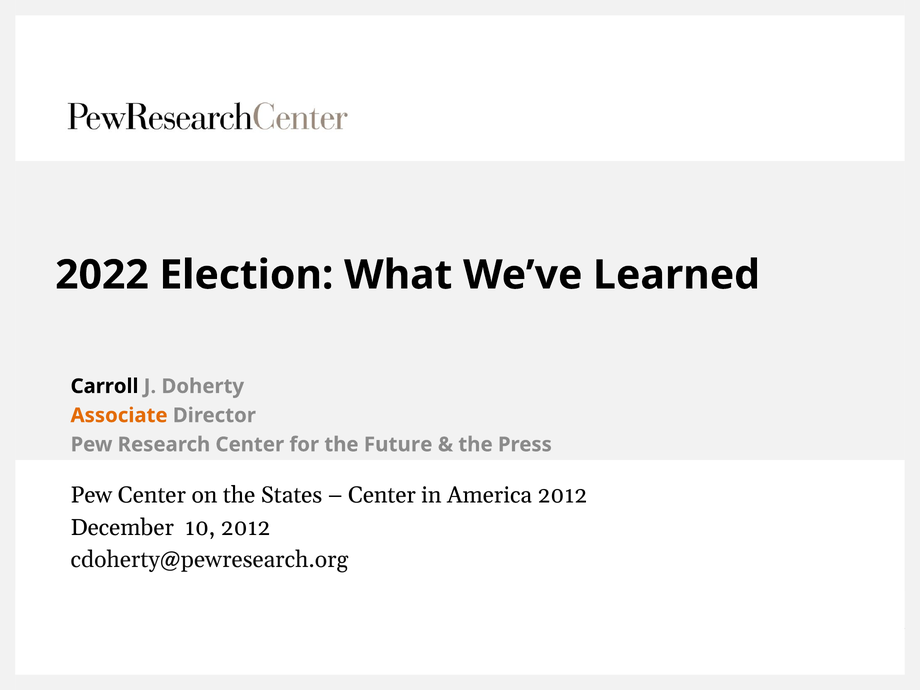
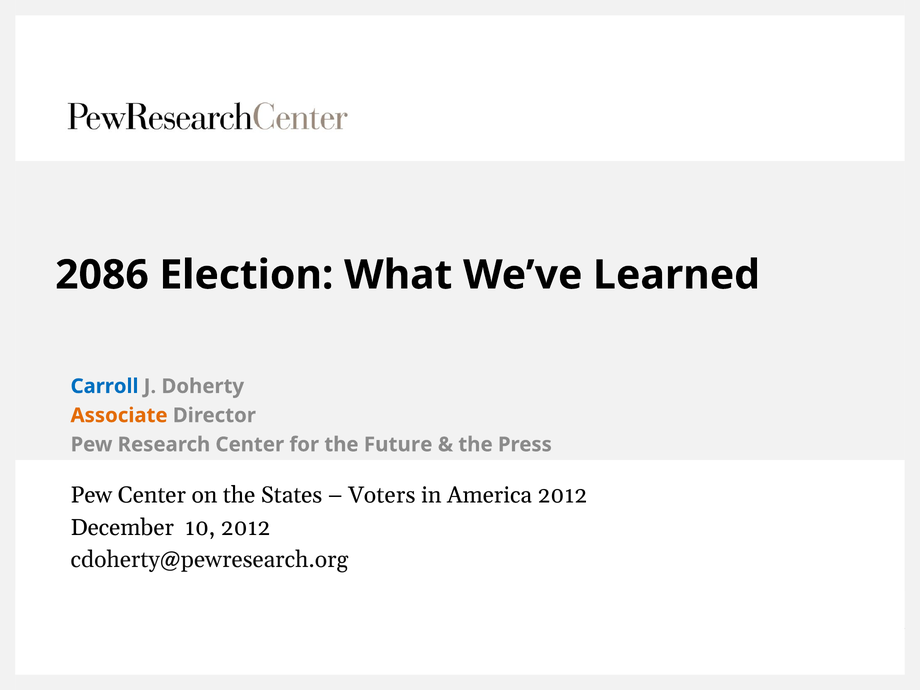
2022: 2022 -> 2086
Carroll colour: black -> blue
Center at (382, 495): Center -> Voters
